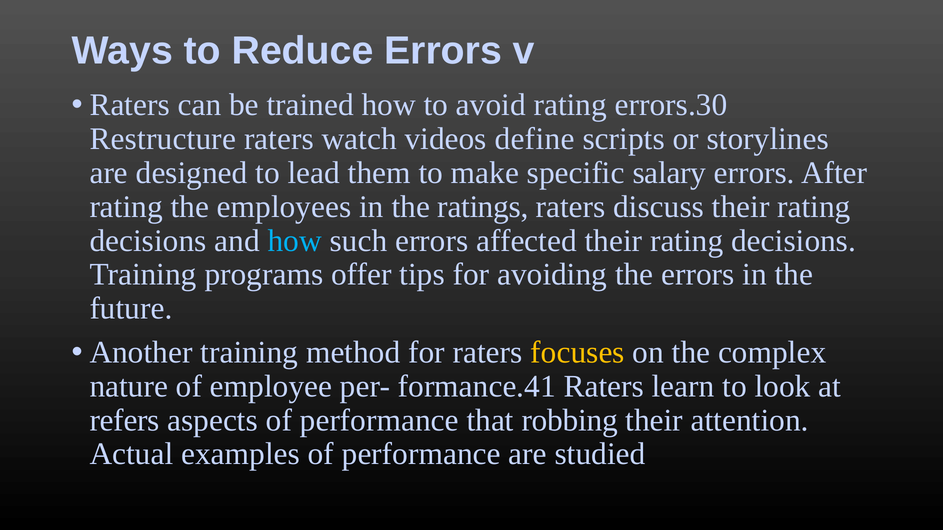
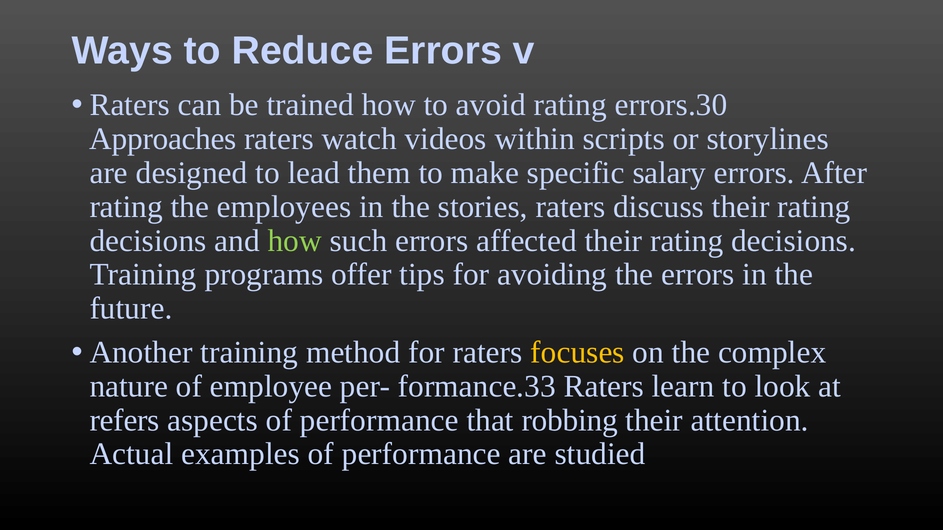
Restructure: Restructure -> Approaches
define: define -> within
ratings: ratings -> stories
how at (295, 241) colour: light blue -> light green
formance.41: formance.41 -> formance.33
